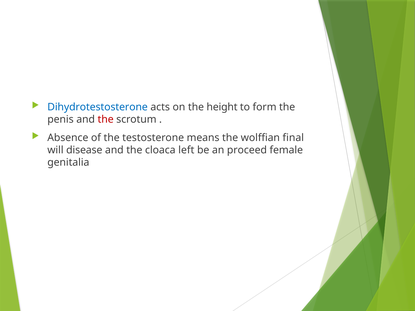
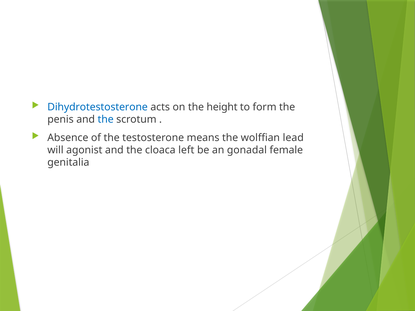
the at (106, 120) colour: red -> blue
final: final -> lead
disease: disease -> agonist
proceed: proceed -> gonadal
